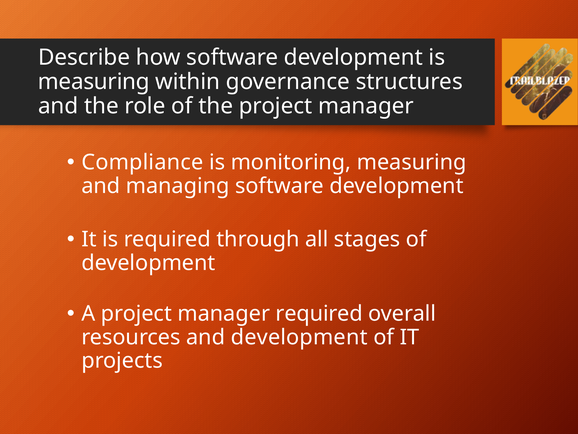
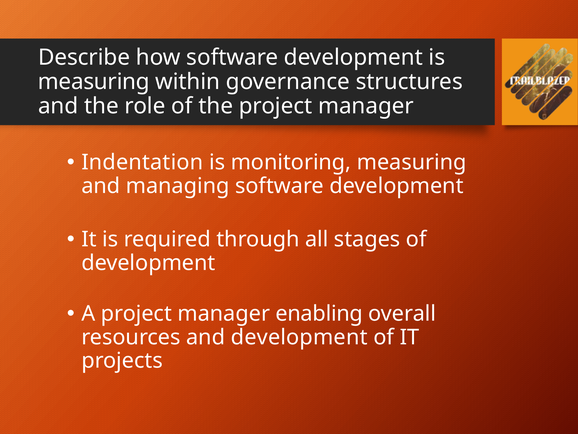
Compliance: Compliance -> Indentation
manager required: required -> enabling
